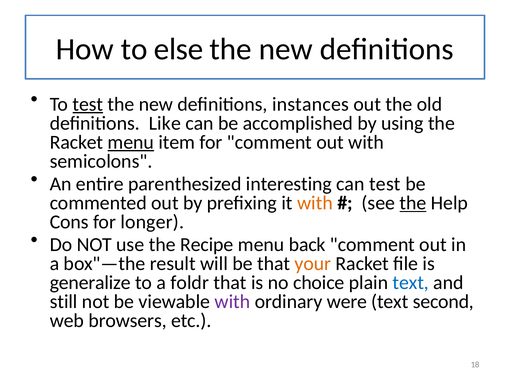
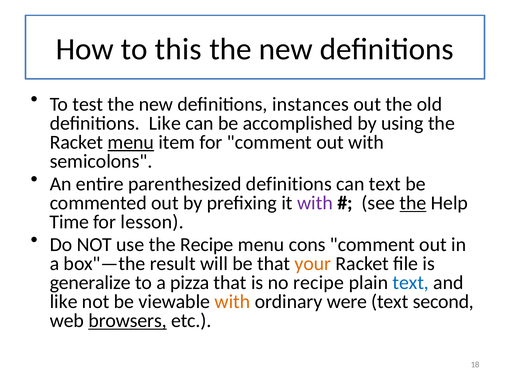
else: else -> this
test at (88, 104) underline: present -> none
parenthesized interesting: interesting -> definitions
can test: test -> text
with at (315, 203) colour: orange -> purple
Cons: Cons -> Time
longer: longer -> lesson
back: back -> cons
foldr: foldr -> pizza
no choice: choice -> recipe
still at (64, 302): still -> like
with at (232, 302) colour: purple -> orange
browsers underline: none -> present
